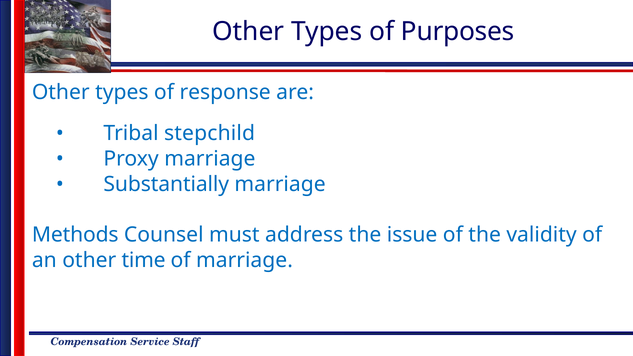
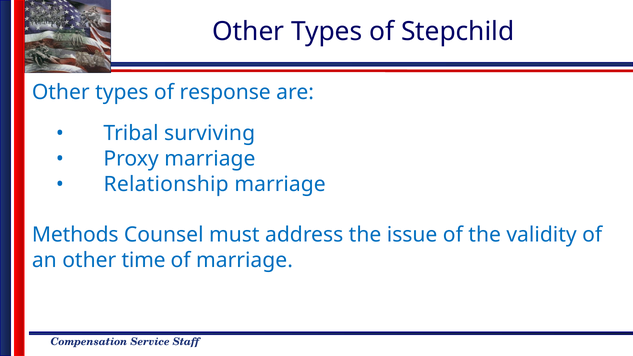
Purposes: Purposes -> Stepchild
stepchild: stepchild -> surviving
Substantially: Substantially -> Relationship
